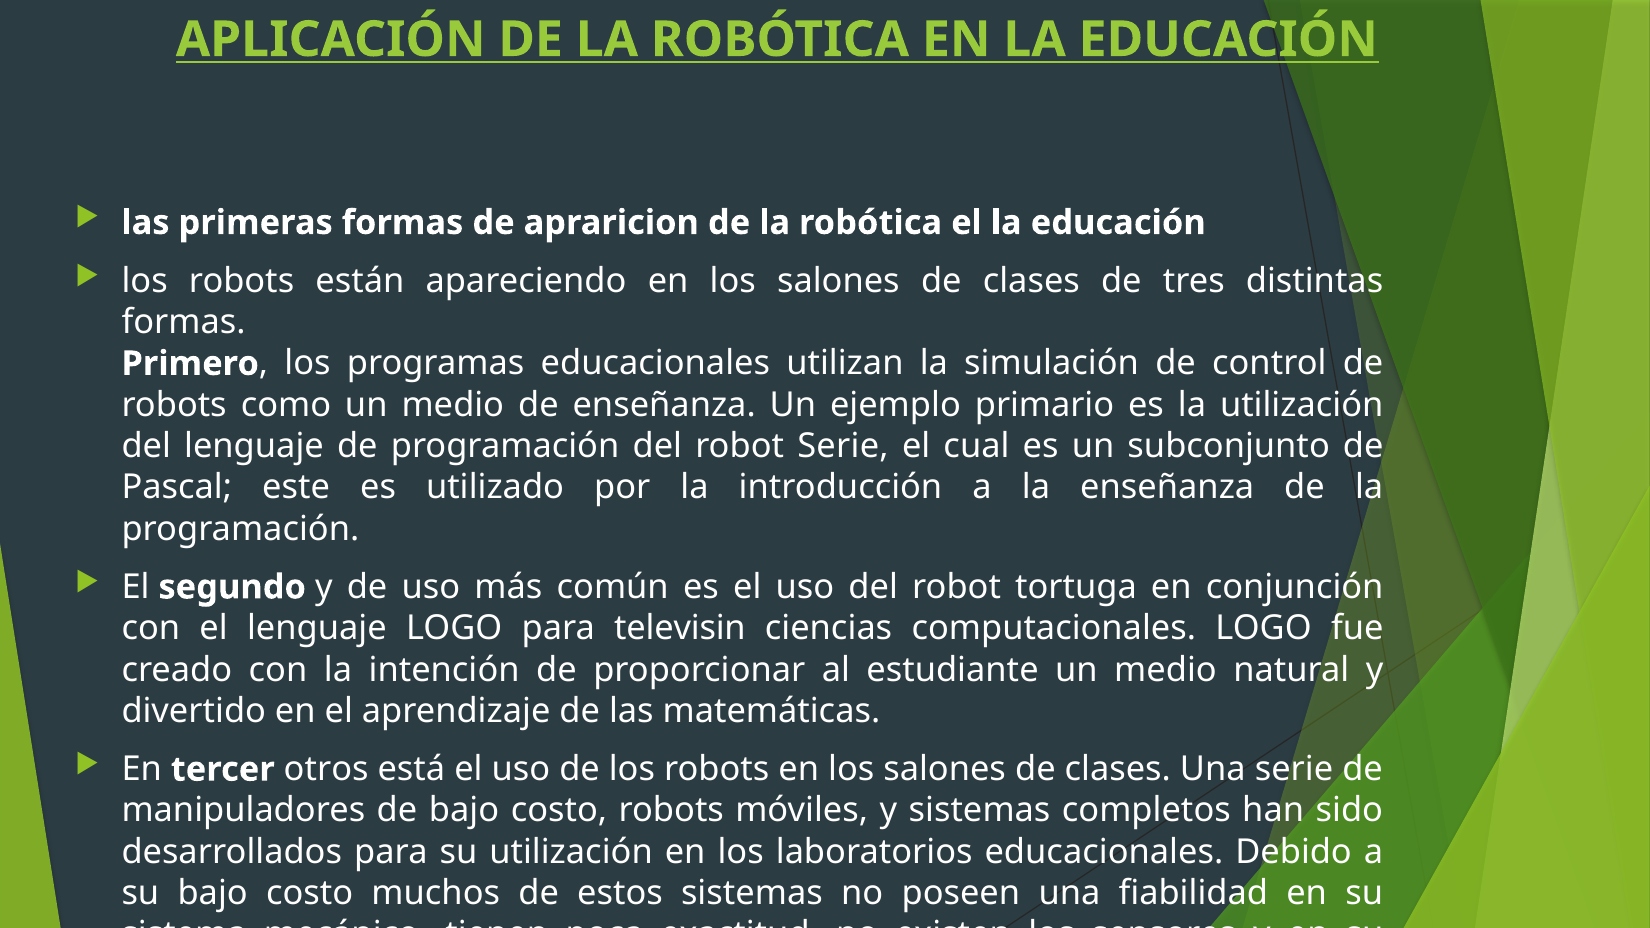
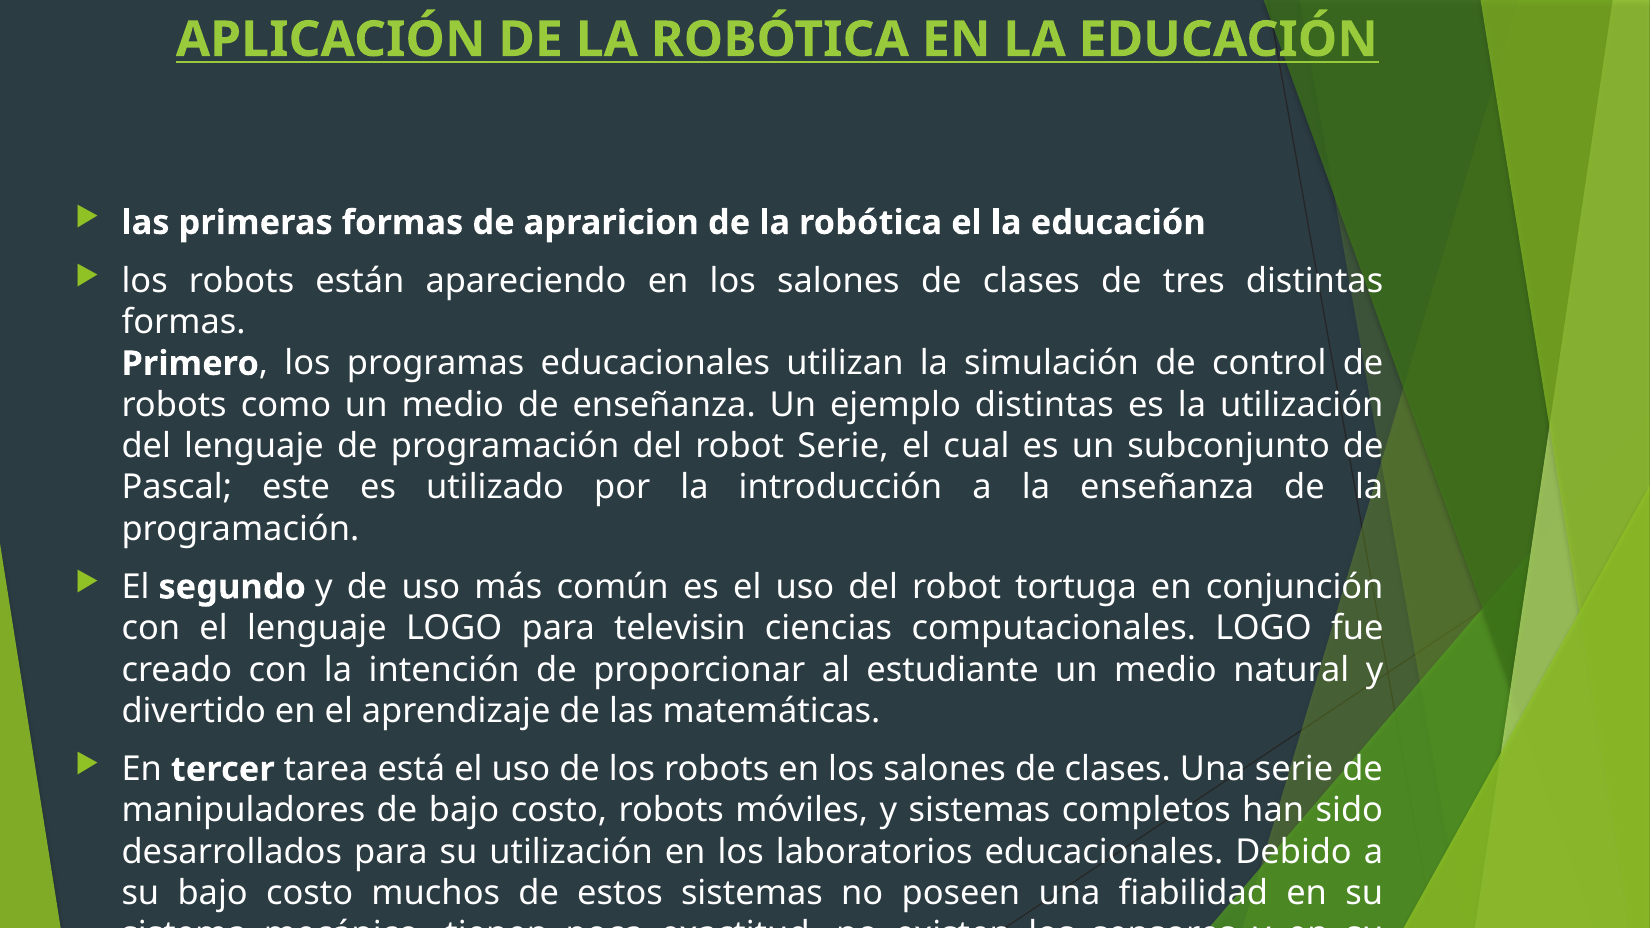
ejemplo primario: primario -> distintas
otros: otros -> tarea
